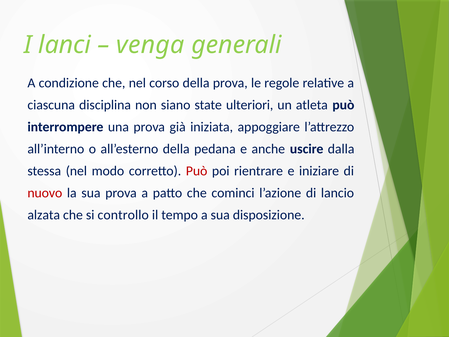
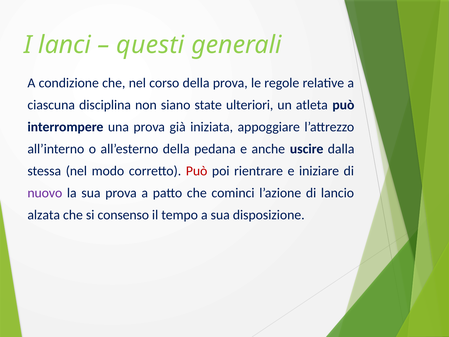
venga: venga -> questi
nuovo colour: red -> purple
controllo: controllo -> consenso
